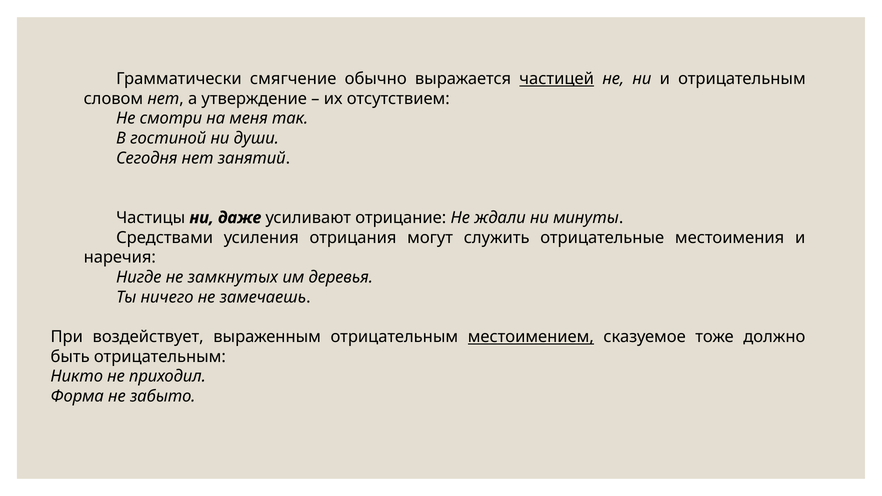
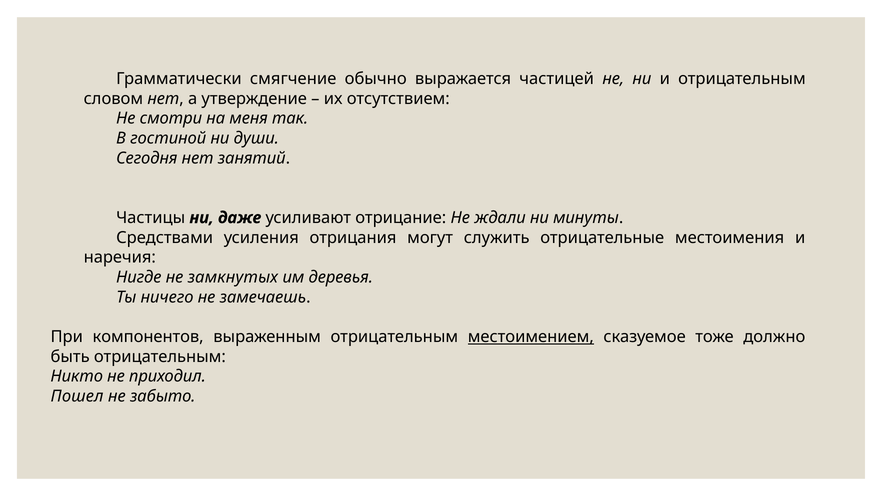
частицей underline: present -> none
воздействует: воздействует -> компонентов
Форма: Форма -> Пошел
